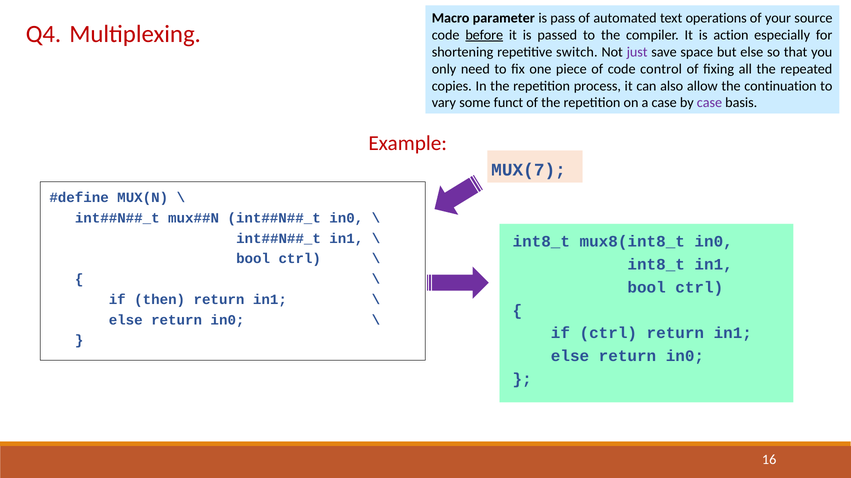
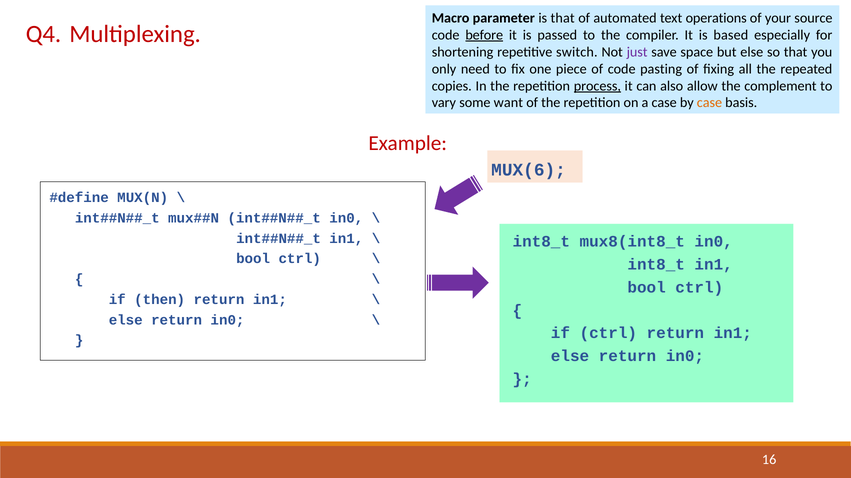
is pass: pass -> that
action: action -> based
control: control -> pasting
process underline: none -> present
continuation: continuation -> complement
funct: funct -> want
case at (709, 103) colour: purple -> orange
MUX(7: MUX(7 -> MUX(6
